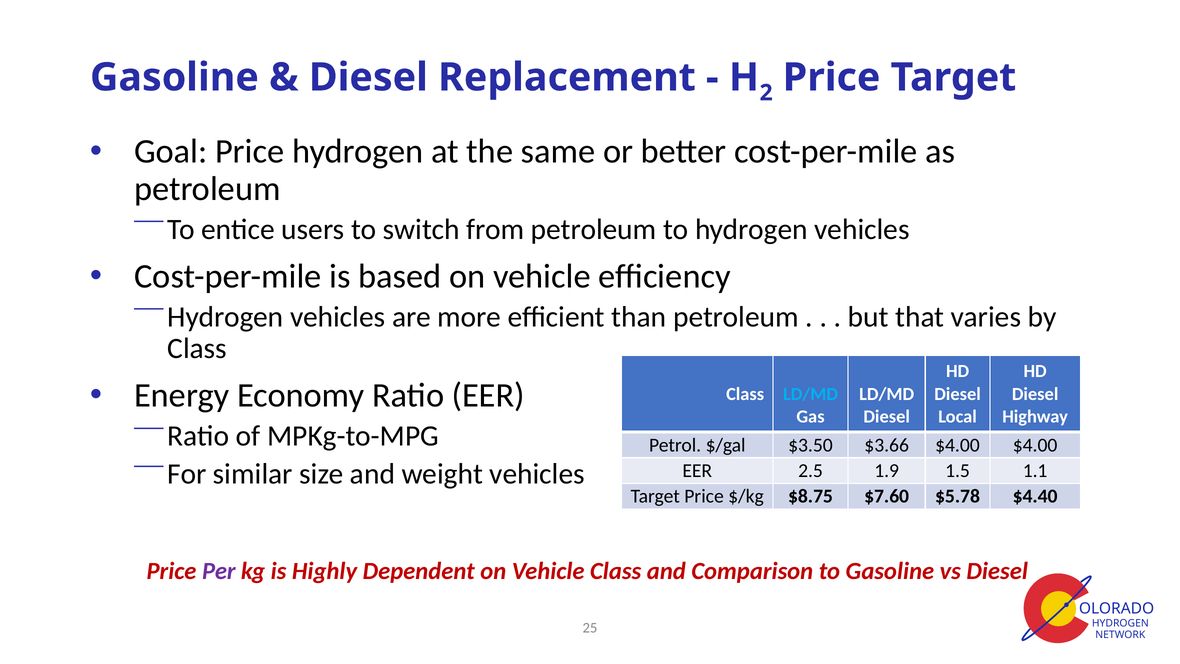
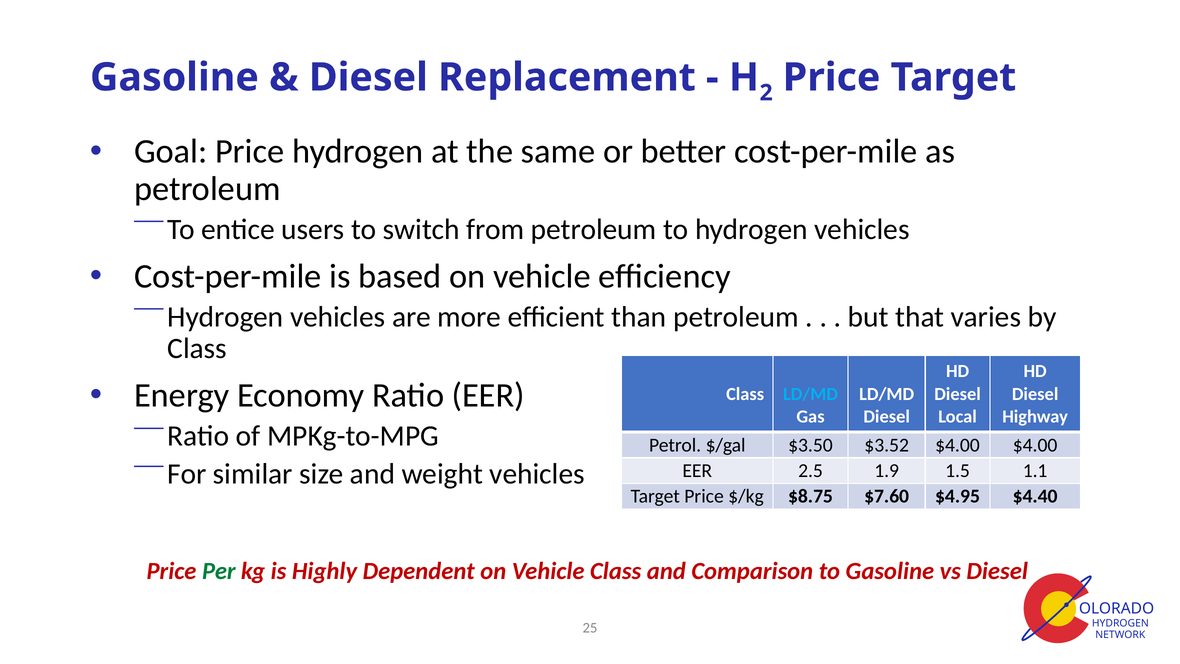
$3.66: $3.66 -> $3.52
$5.78: $5.78 -> $4.95
Per colour: purple -> green
